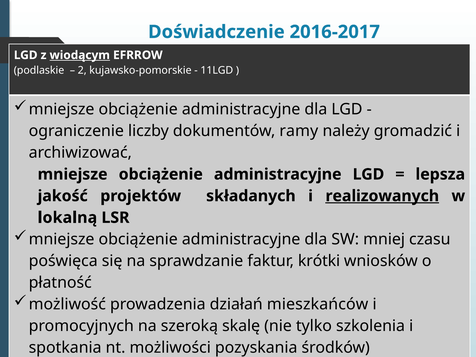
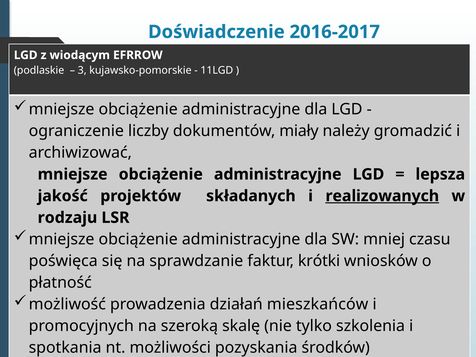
wiodącym underline: present -> none
2: 2 -> 3
ramy: ramy -> miały
lokalną: lokalną -> rodzaju
